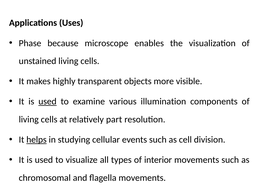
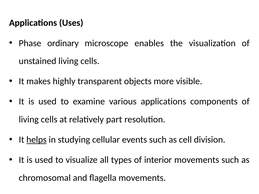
because: because -> ordinary
used at (47, 102) underline: present -> none
various illumination: illumination -> applications
